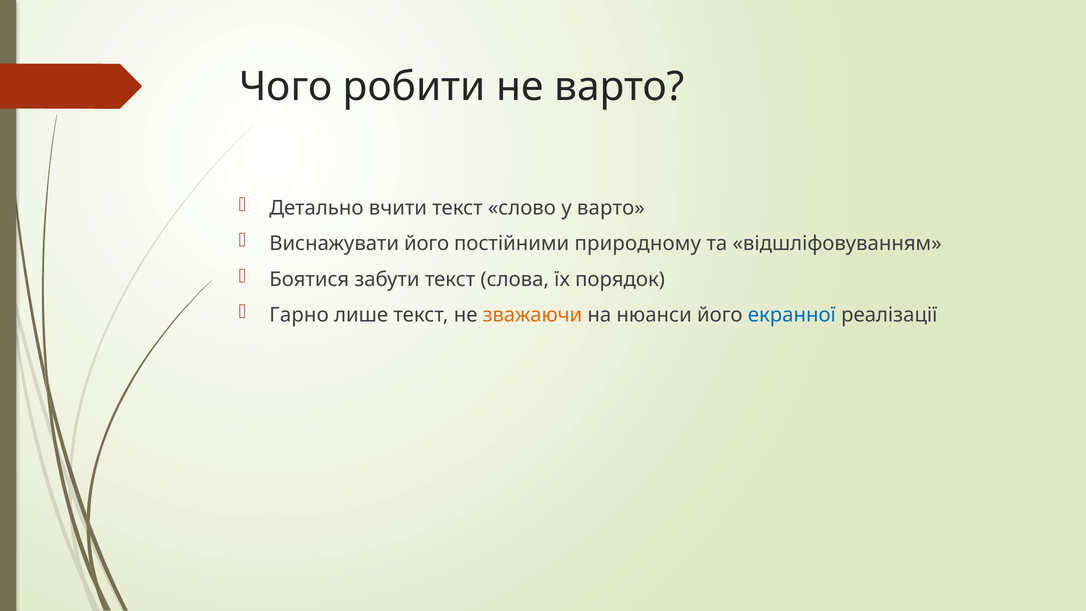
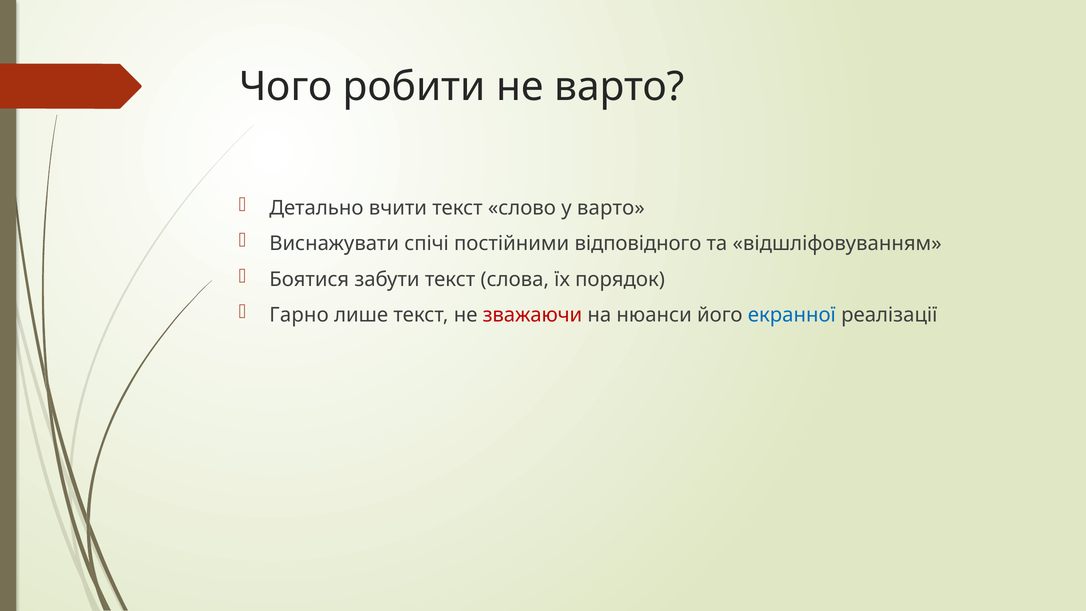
Виснажувати його: його -> спічі
природному: природному -> відповідного
зважаючи colour: orange -> red
